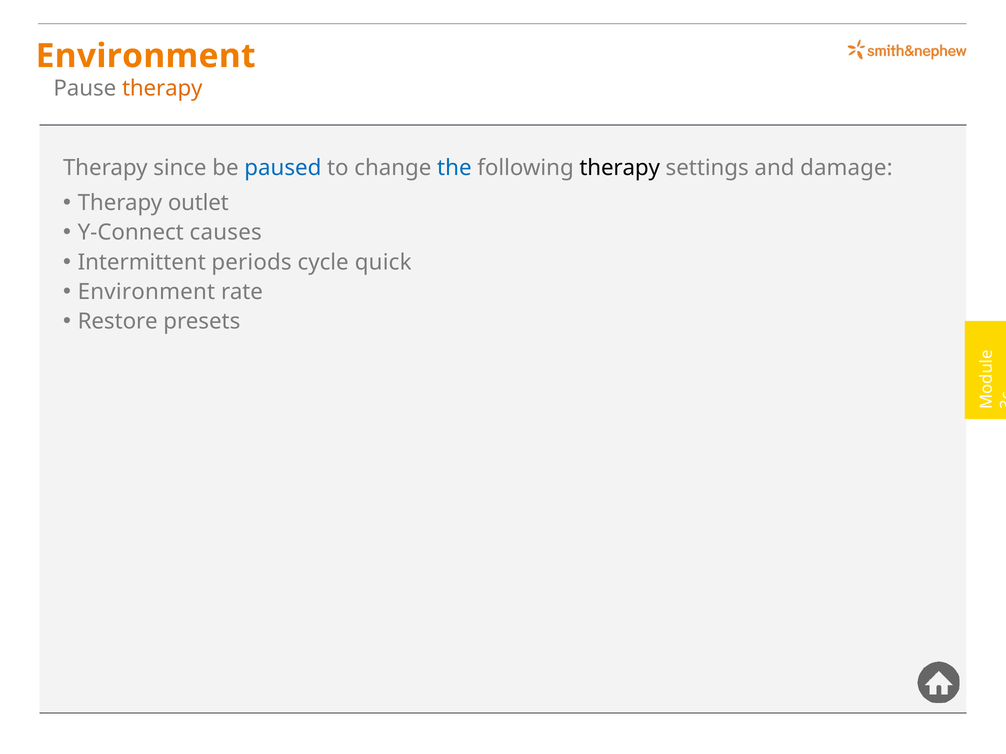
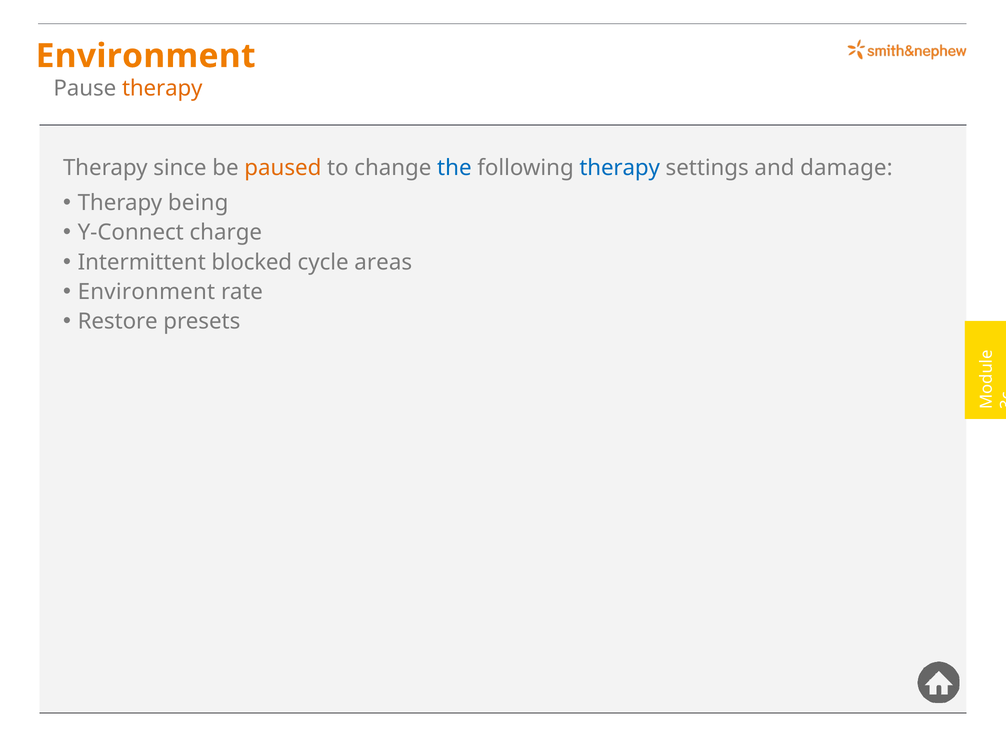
paused colour: blue -> orange
therapy at (620, 168) colour: black -> blue
outlet: outlet -> being
causes: causes -> charge
periods: periods -> blocked
quick: quick -> areas
